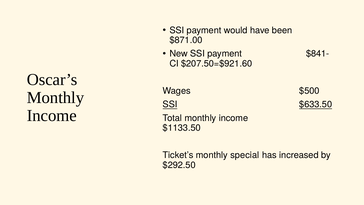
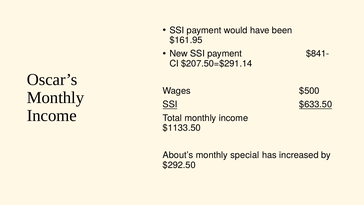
$871.00: $871.00 -> $161.95
$207.50=$921.60: $207.50=$921.60 -> $207.50=$291.14
Ticket’s: Ticket’s -> About’s
